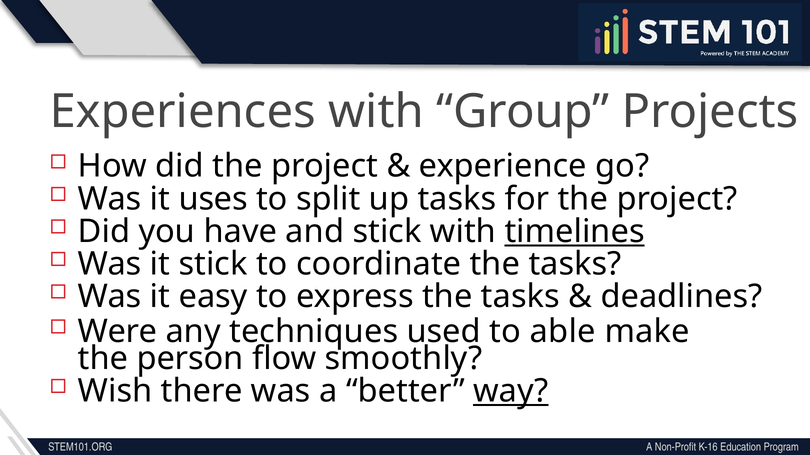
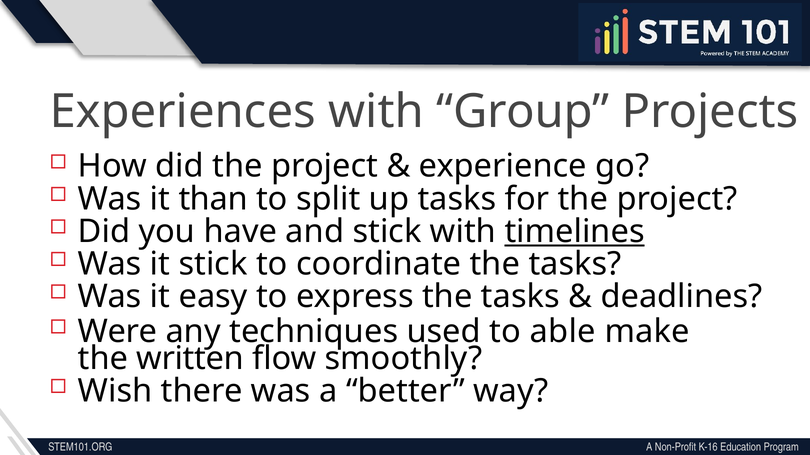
uses: uses -> than
person: person -> written
way underline: present -> none
